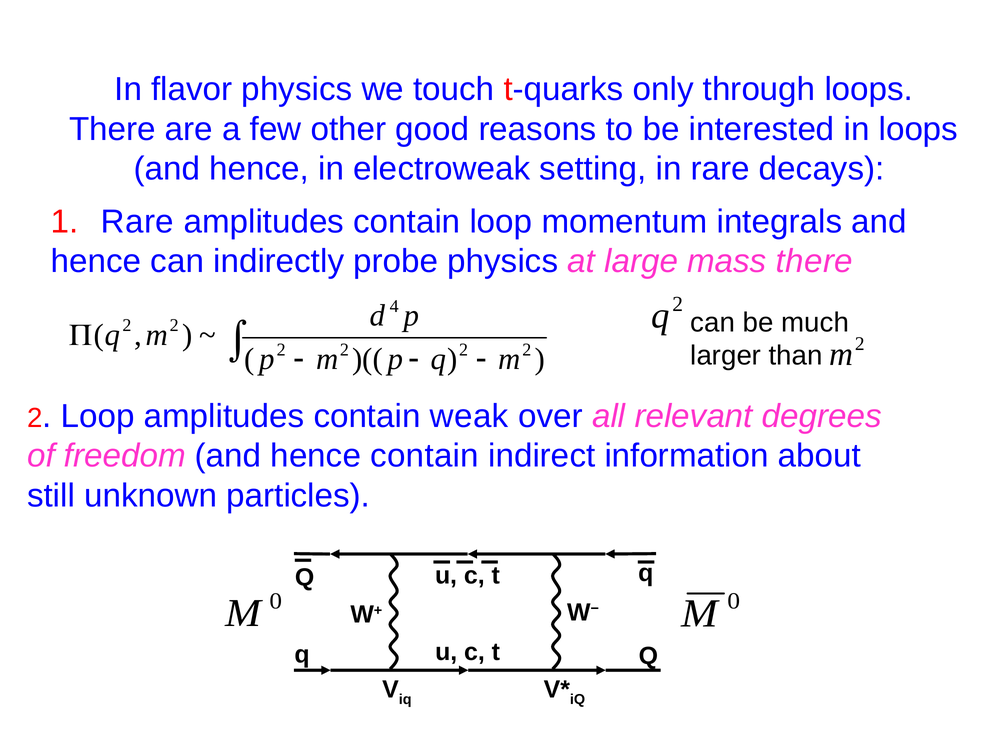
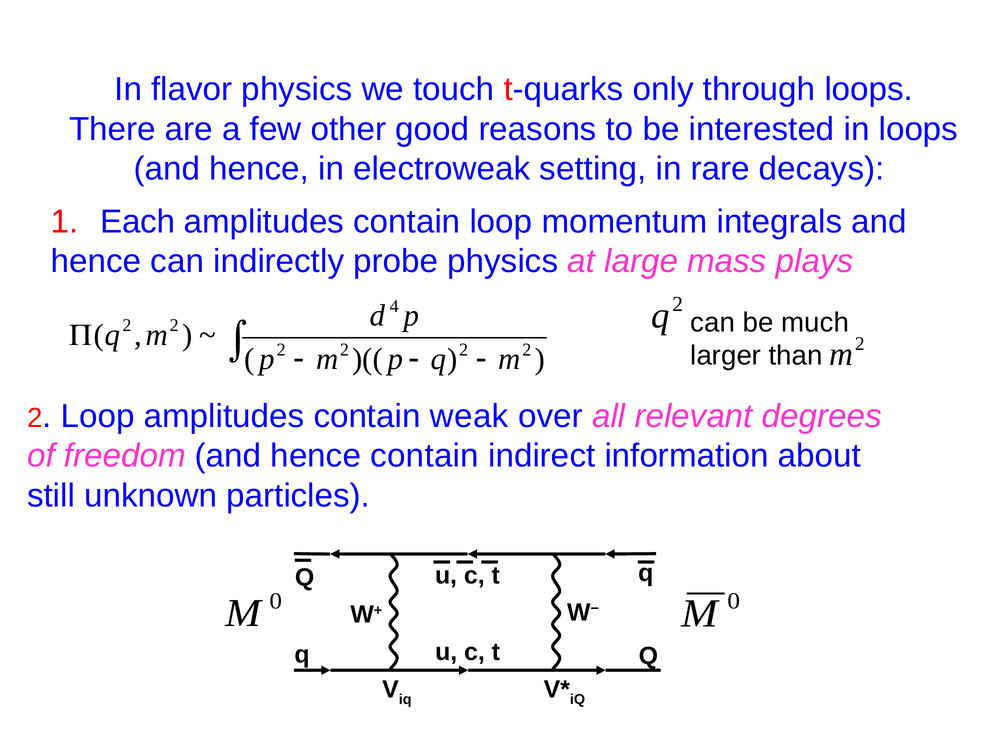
Rare at (137, 222): Rare -> Each
mass there: there -> plays
